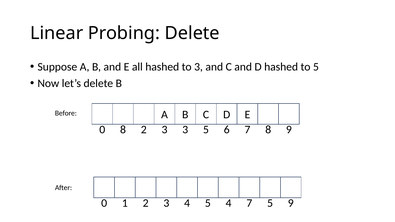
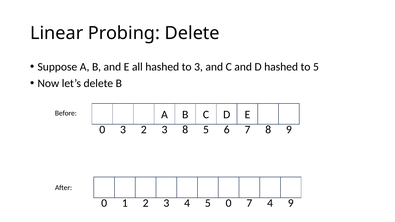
0 8: 8 -> 3
3 3: 3 -> 8
5 4: 4 -> 0
7 5: 5 -> 4
